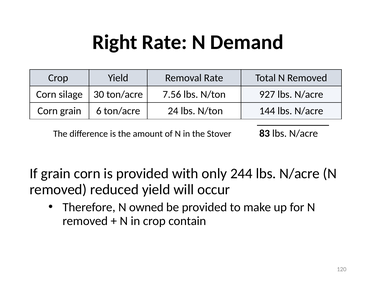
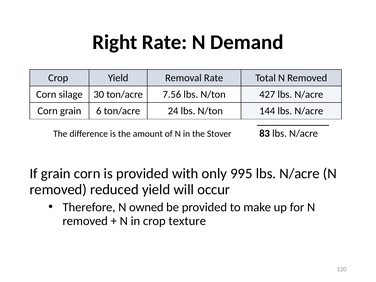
927: 927 -> 427
244: 244 -> 995
contain: contain -> texture
